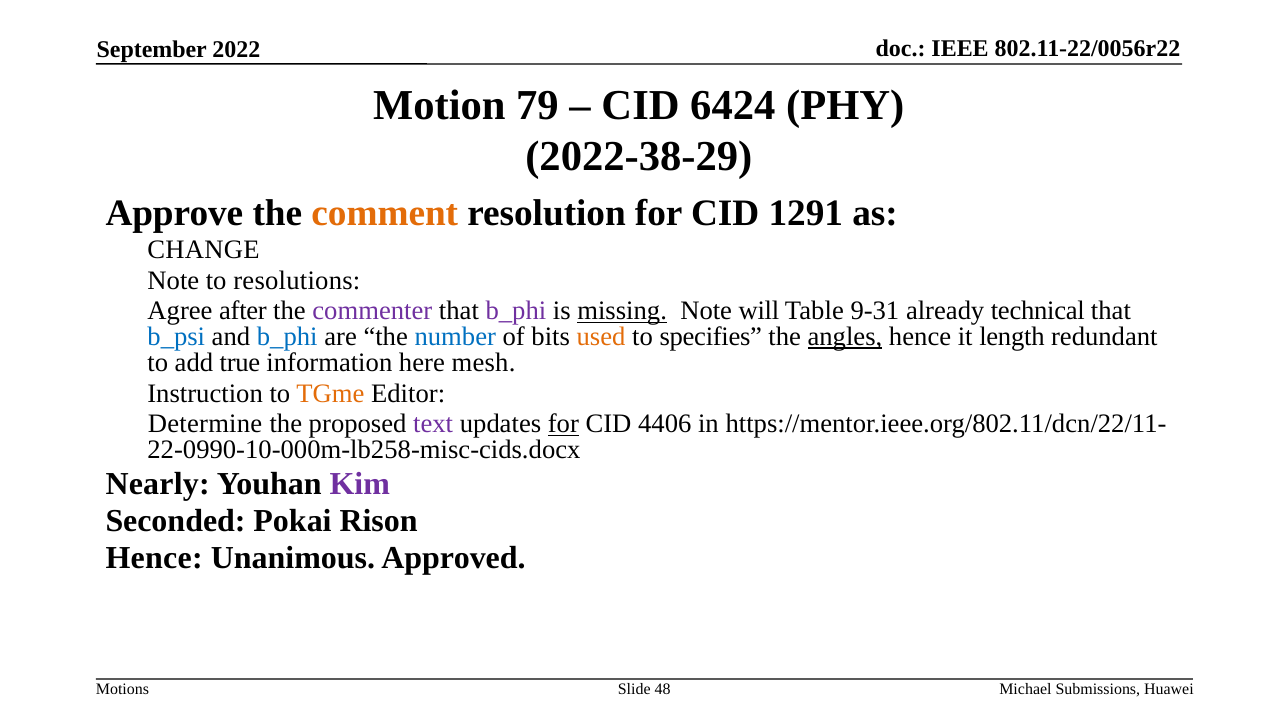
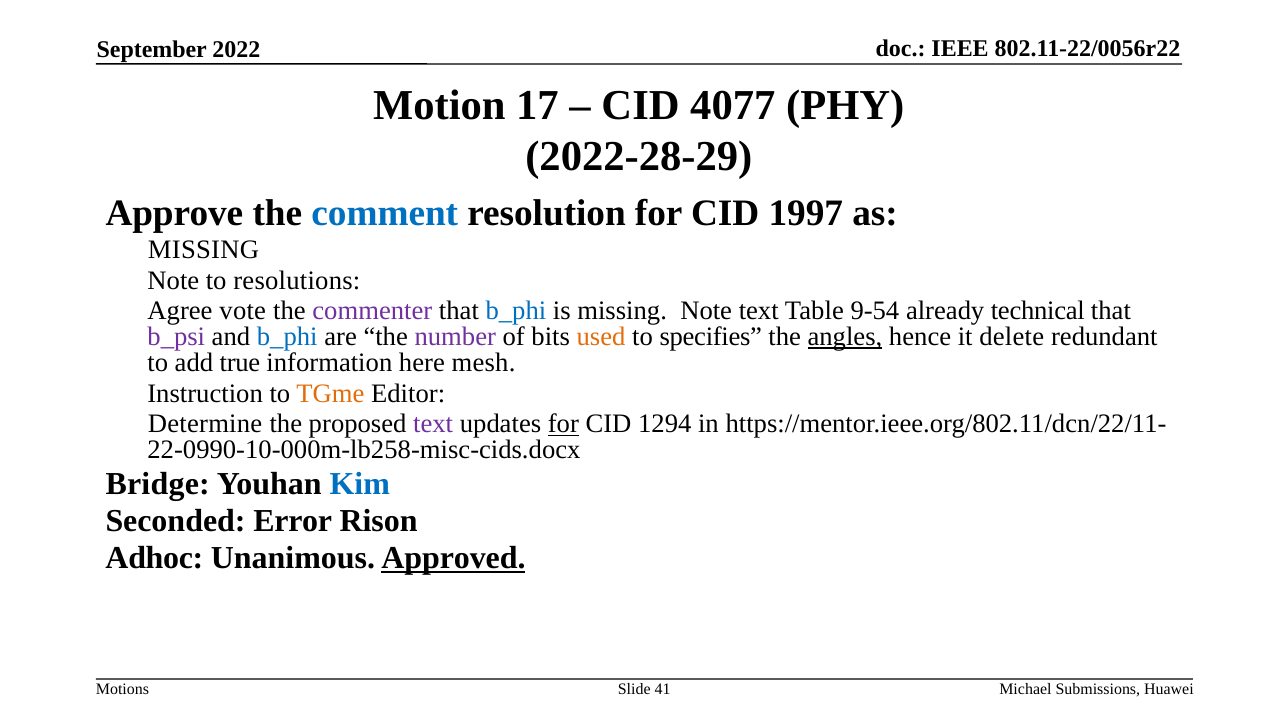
79: 79 -> 17
6424: 6424 -> 4077
2022-38-29: 2022-38-29 -> 2022-28-29
comment colour: orange -> blue
1291: 1291 -> 1997
CHANGE at (204, 249): CHANGE -> MISSING
after: after -> vote
b_phi at (516, 311) colour: purple -> blue
missing at (622, 311) underline: present -> none
Note will: will -> text
9-31: 9-31 -> 9-54
b_psi colour: blue -> purple
number colour: blue -> purple
length: length -> delete
4406: 4406 -> 1294
Nearly: Nearly -> Bridge
Kim colour: purple -> blue
Pokai: Pokai -> Error
Hence at (154, 558): Hence -> Adhoc
Approved underline: none -> present
48: 48 -> 41
